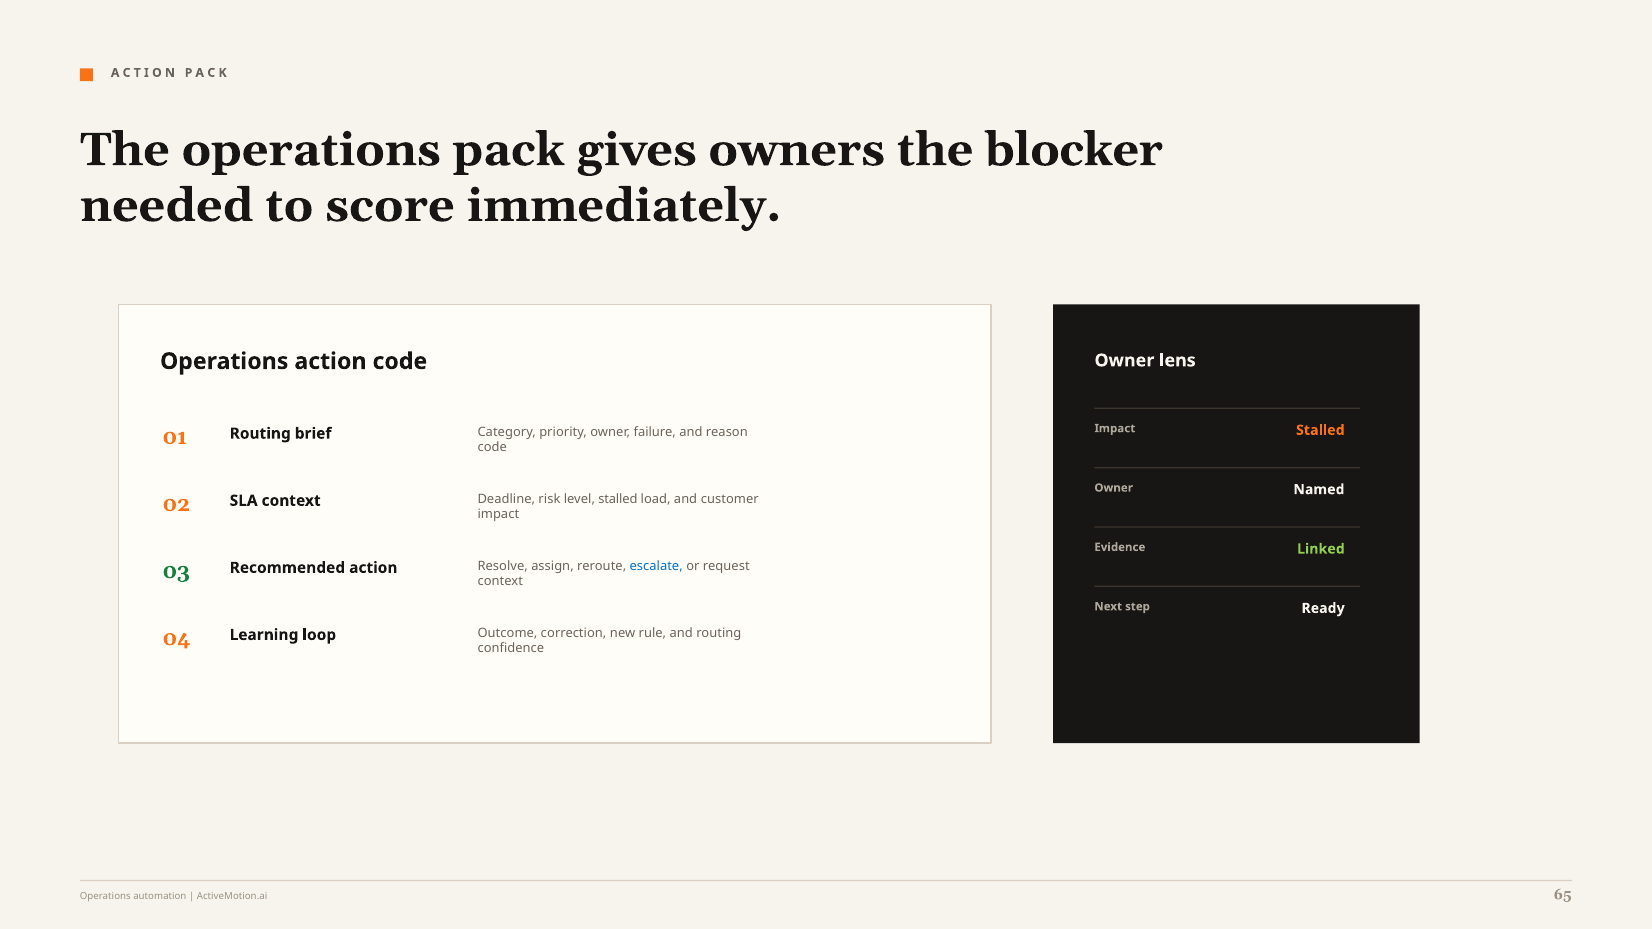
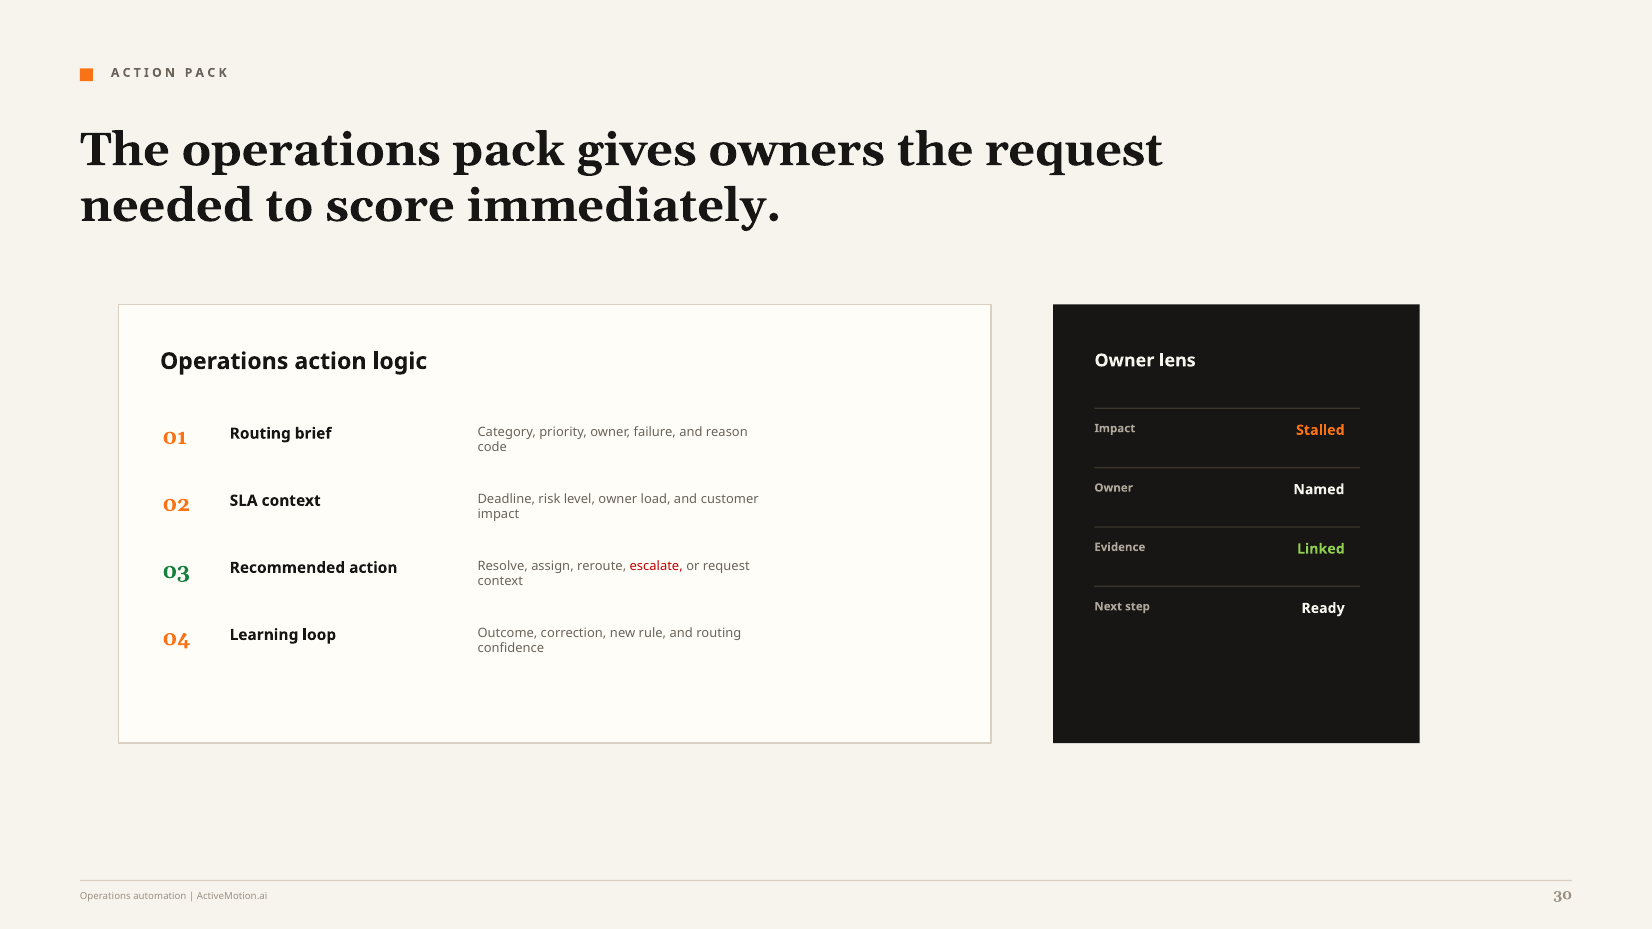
the blocker: blocker -> request
action code: code -> logic
level stalled: stalled -> owner
escalate colour: blue -> red
65: 65 -> 30
